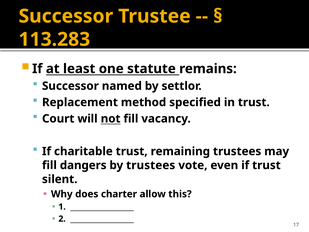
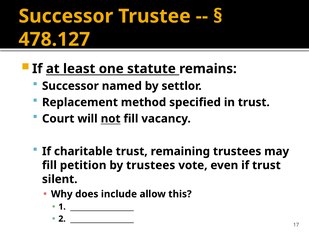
113.283: 113.283 -> 478.127
dangers: dangers -> petition
charter: charter -> include
